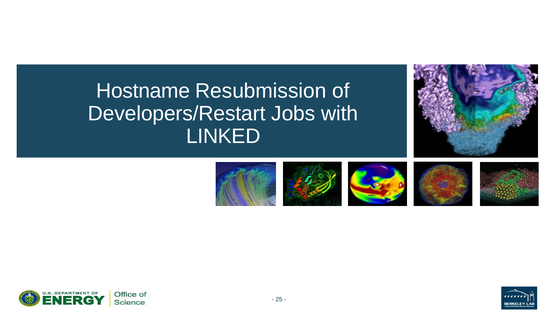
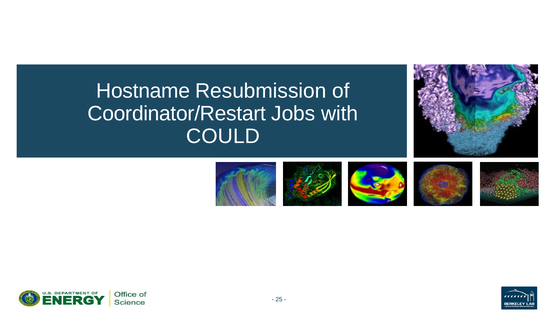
Developers/Restart: Developers/Restart -> Coordinator/Restart
LINKED: LINKED -> COULD
